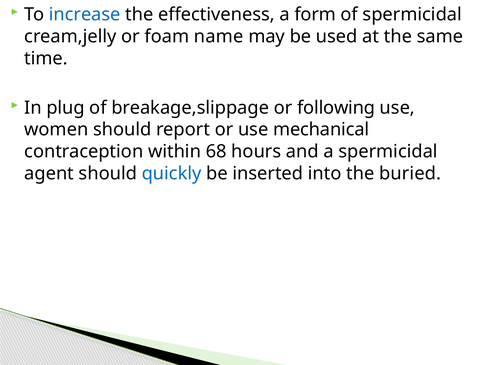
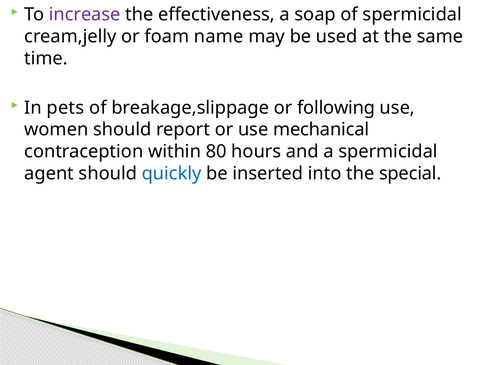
increase colour: blue -> purple
form: form -> soap
plug: plug -> pets
68: 68 -> 80
buried: buried -> special
